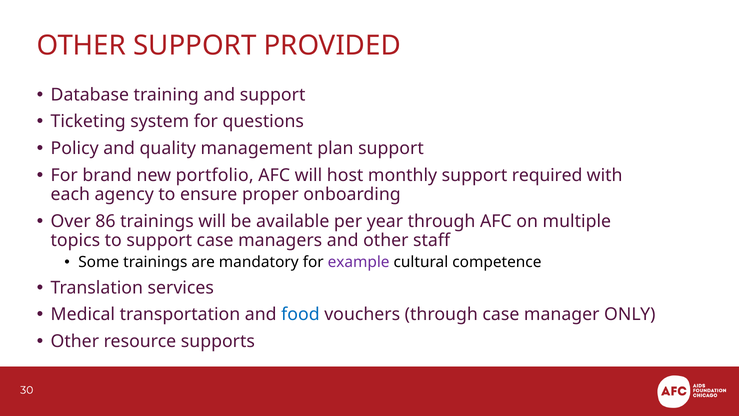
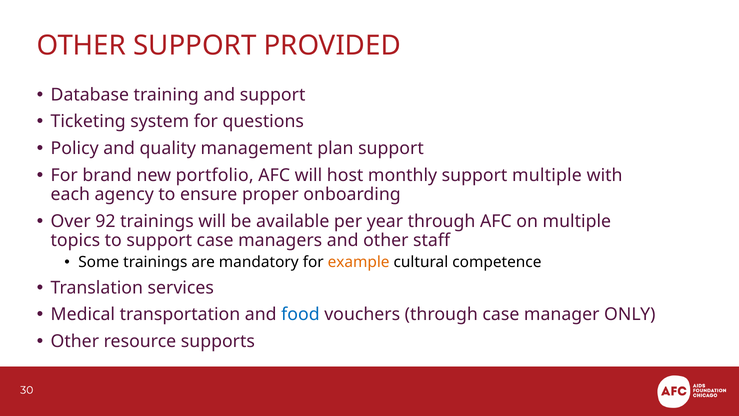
support required: required -> multiple
86: 86 -> 92
example colour: purple -> orange
